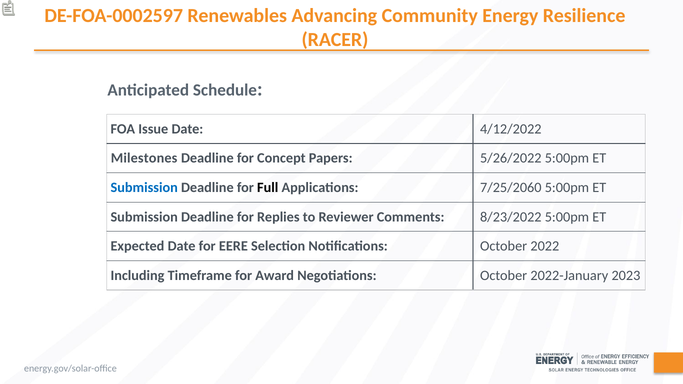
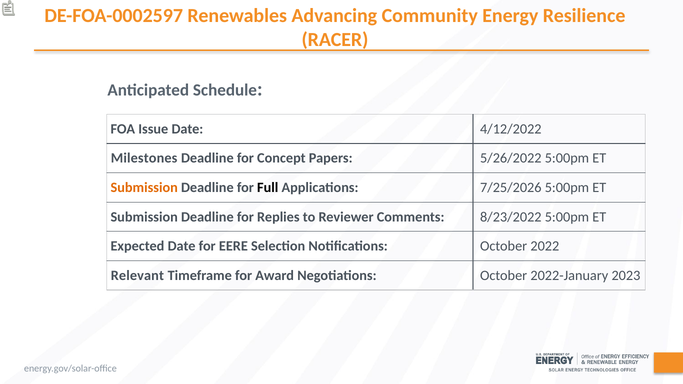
Submission at (144, 188) colour: blue -> orange
7/25/2060: 7/25/2060 -> 7/25/2026
Including: Including -> Relevant
